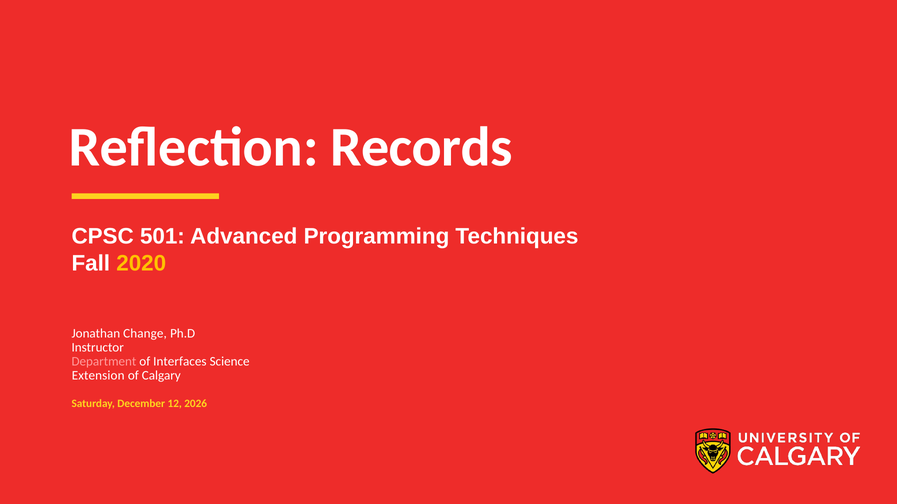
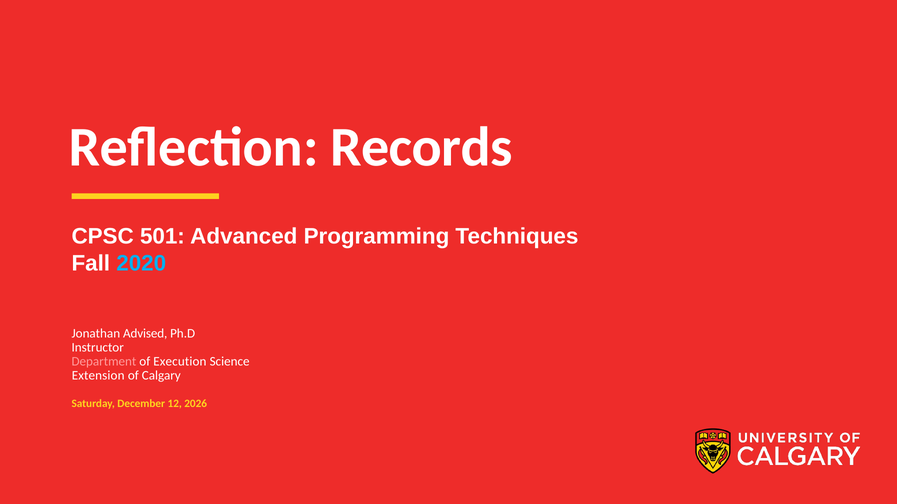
2020 colour: yellow -> light blue
Change: Change -> Advised
Interfaces: Interfaces -> Execution
